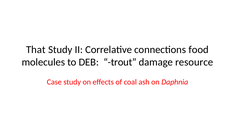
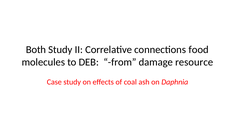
That: That -> Both
trout: trout -> from
